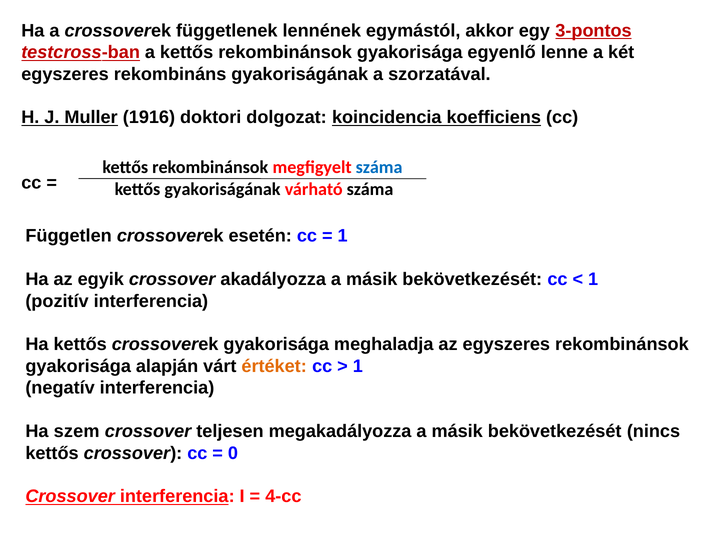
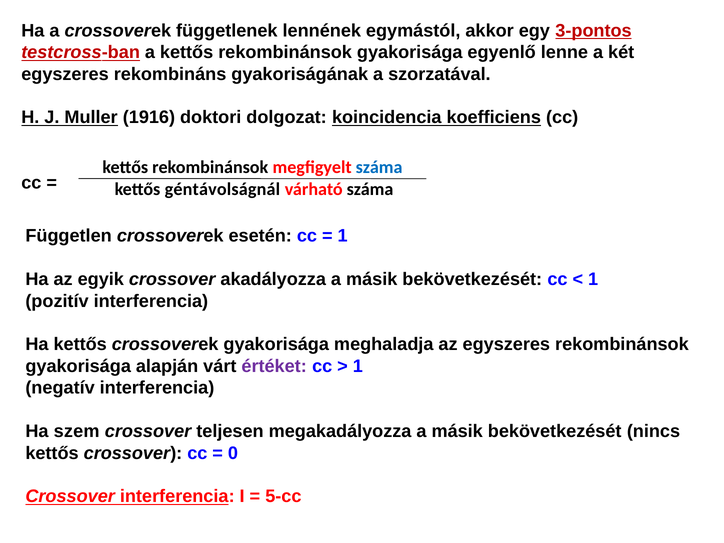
kettős gyakoriságának: gyakoriságának -> géntávolságnál
értéket colour: orange -> purple
4-cc: 4-cc -> 5-cc
